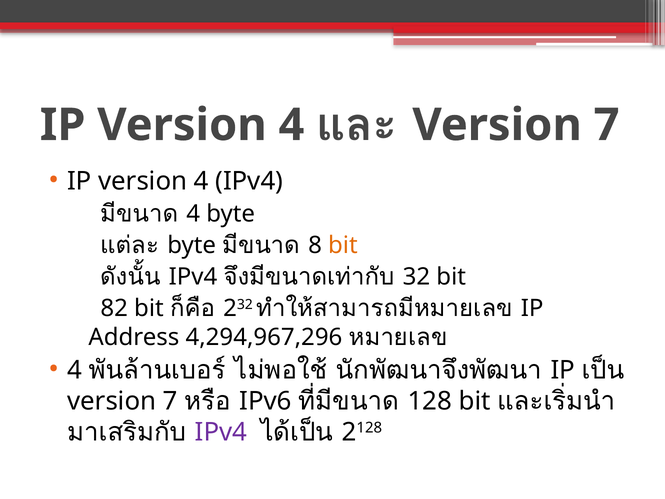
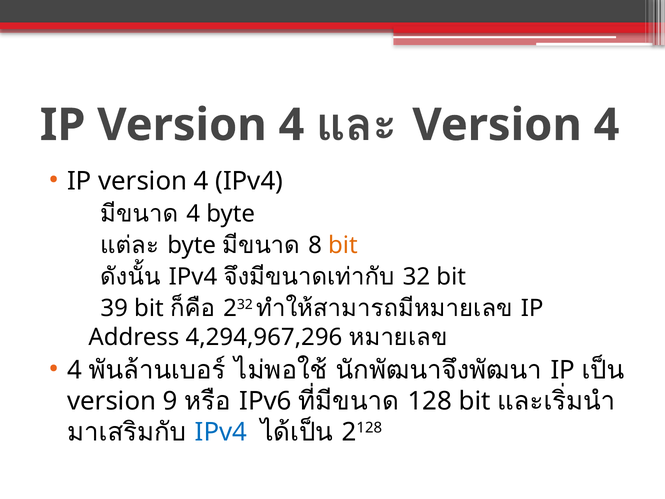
7 at (607, 125): 7 -> 4
82: 82 -> 39
7 at (170, 401): 7 -> 9
IPv4 at (221, 432) colour: purple -> blue
